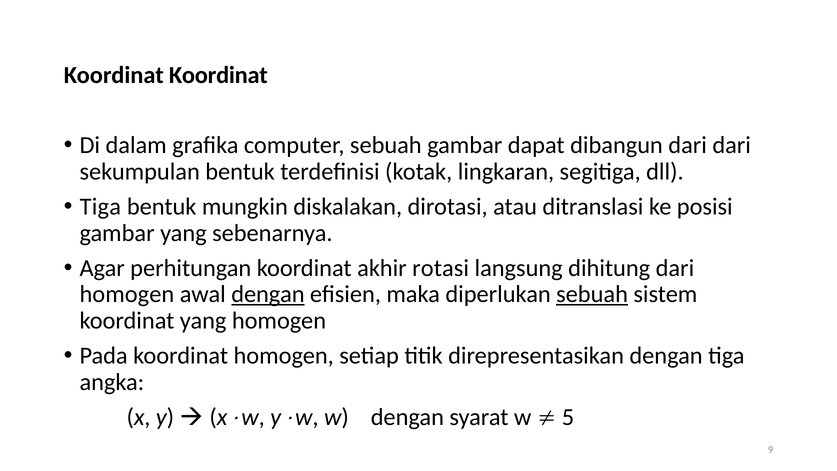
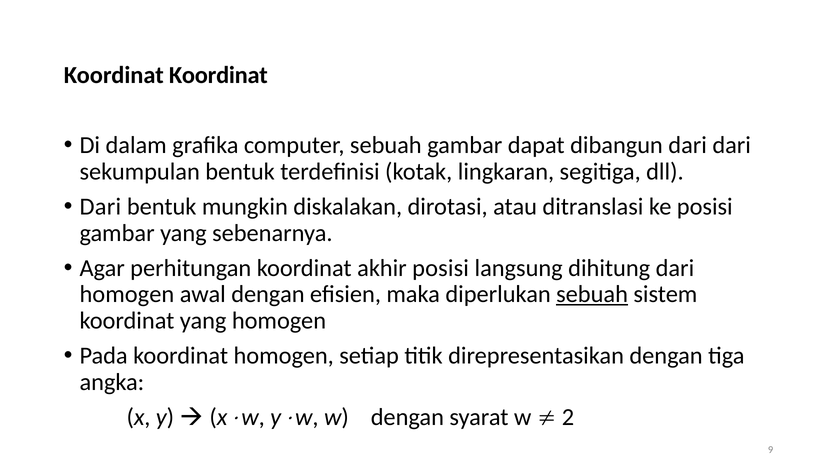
Tiga at (100, 207): Tiga -> Dari
akhir rotasi: rotasi -> posisi
dengan at (268, 294) underline: present -> none
5: 5 -> 2
